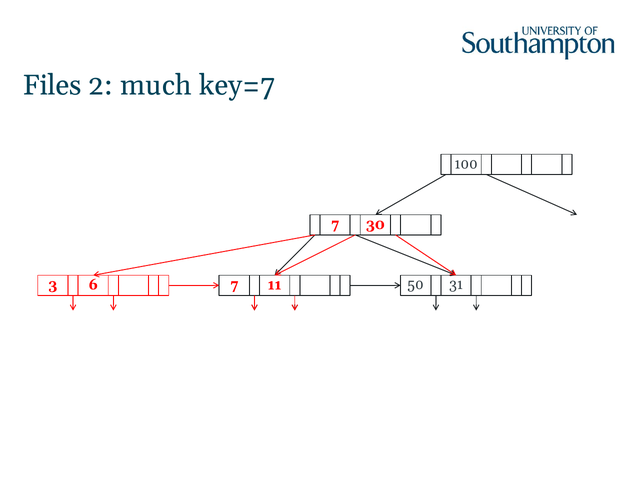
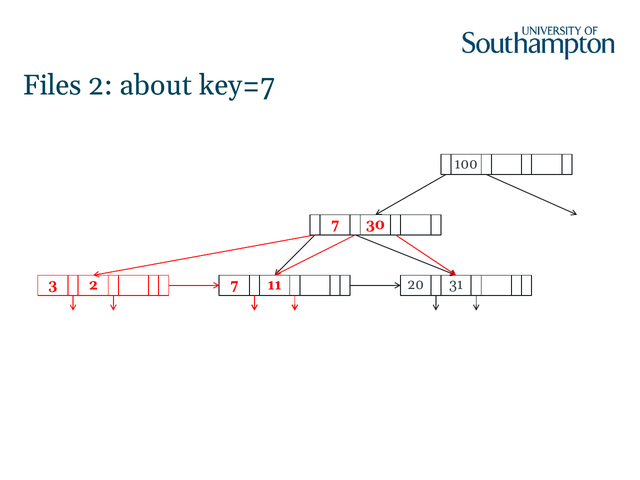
much: much -> about
3 6: 6 -> 2
50: 50 -> 20
